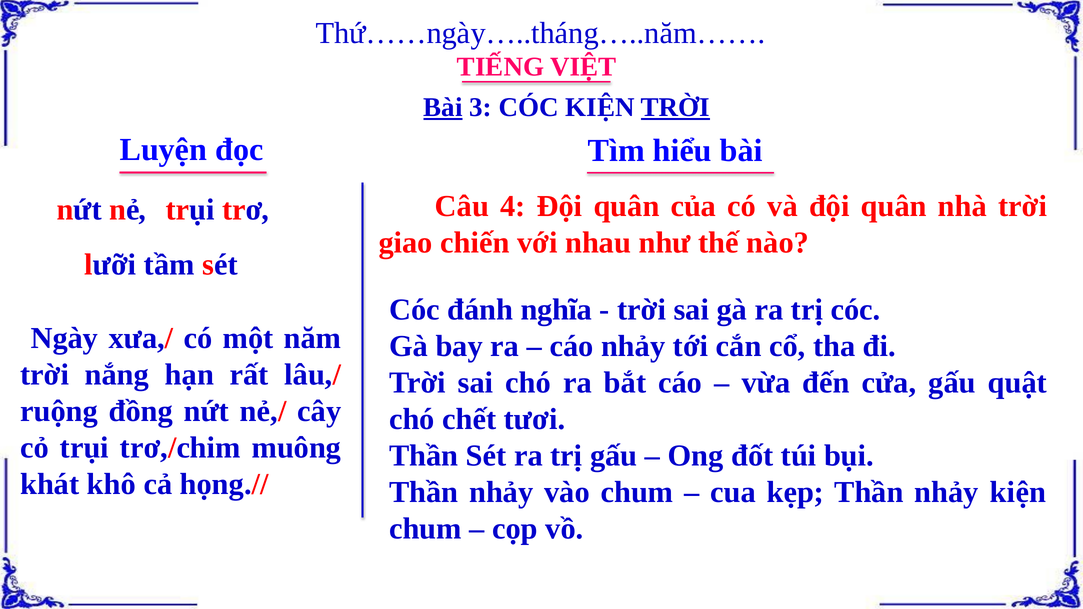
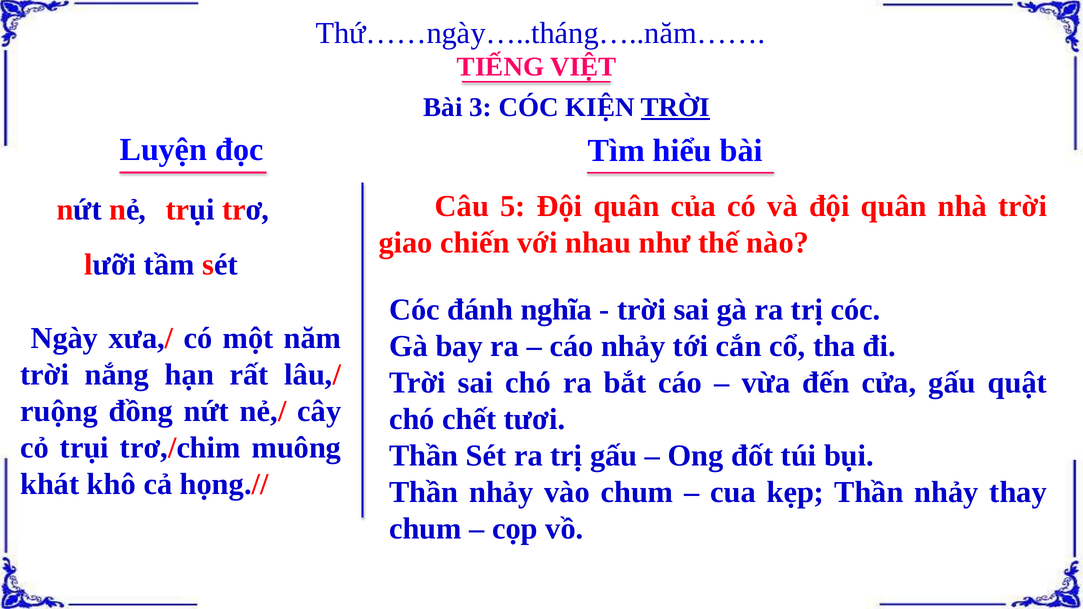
Bài at (443, 107) underline: present -> none
4: 4 -> 5
nhảy kiện: kiện -> thay
